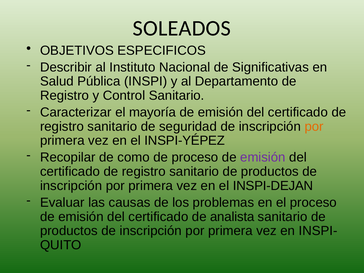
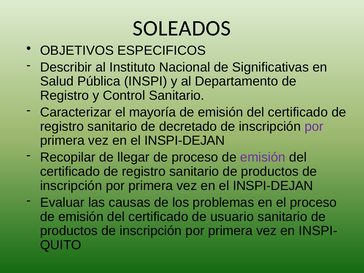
seguridad: seguridad -> decretado
por at (314, 126) colour: orange -> purple
INSPI-YÉPEZ at (185, 141): INSPI-YÉPEZ -> INSPI-DEJAN
como: como -> llegar
analista: analista -> usuario
